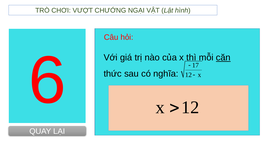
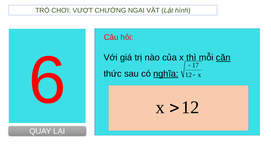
nghĩa underline: none -> present
